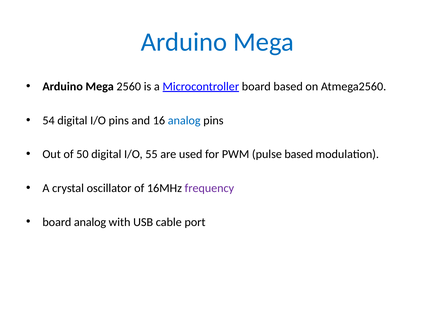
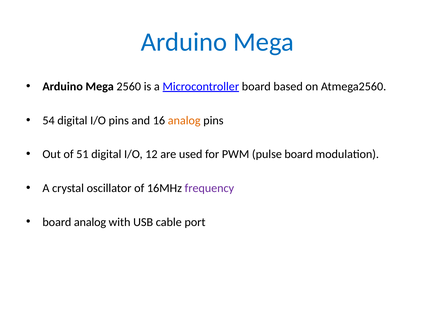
analog at (184, 121) colour: blue -> orange
50: 50 -> 51
55: 55 -> 12
pulse based: based -> board
